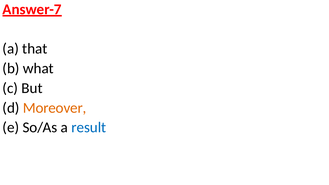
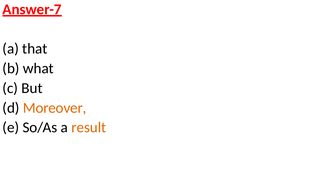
result colour: blue -> orange
